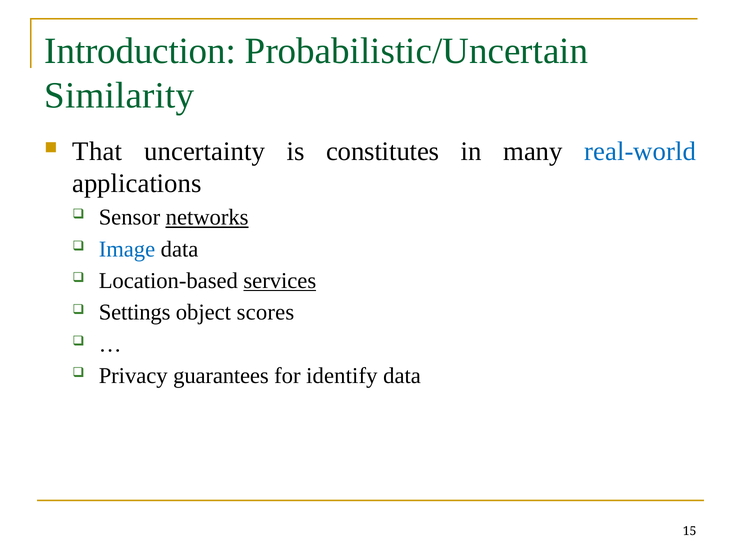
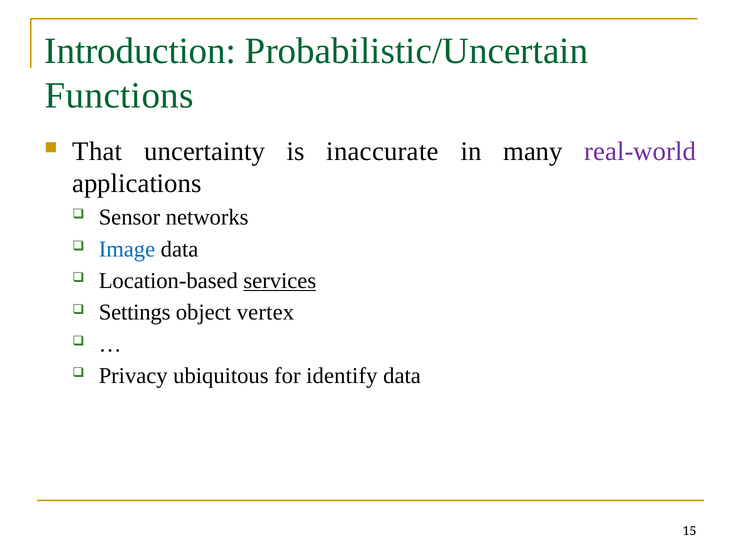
Similarity: Similarity -> Functions
constitutes: constitutes -> inaccurate
real-world colour: blue -> purple
networks underline: present -> none
scores: scores -> vertex
guarantees: guarantees -> ubiquitous
